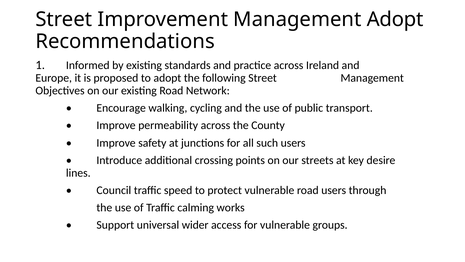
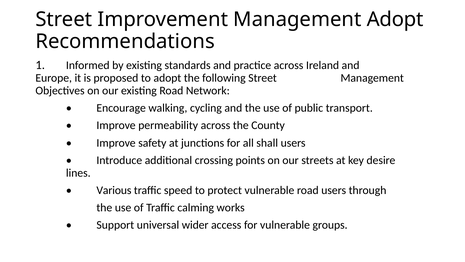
such: such -> shall
Council: Council -> Various
